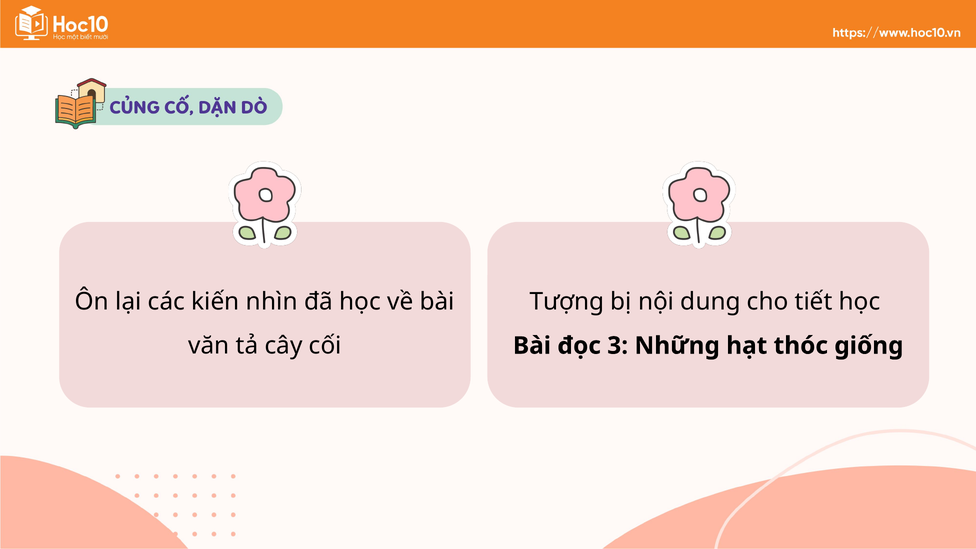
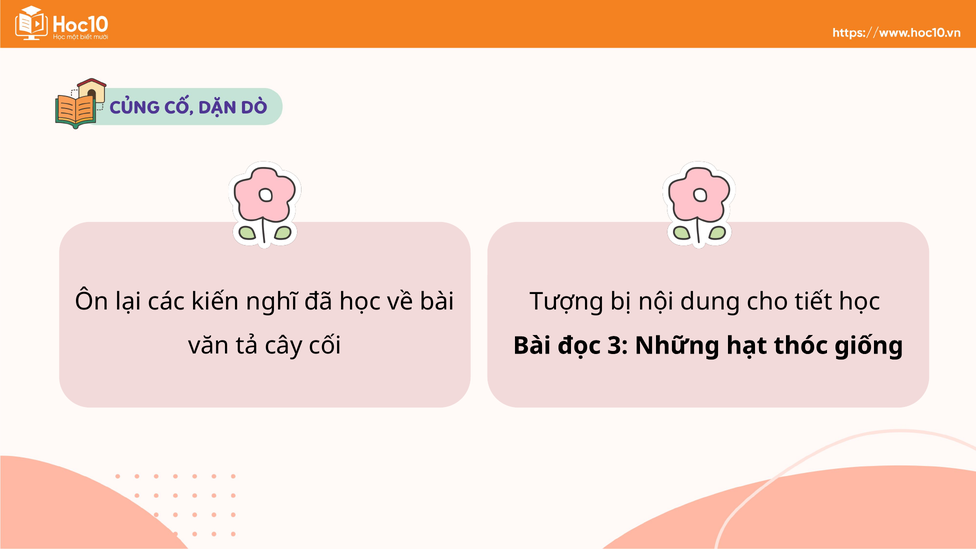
nhìn: nhìn -> nghĩ
